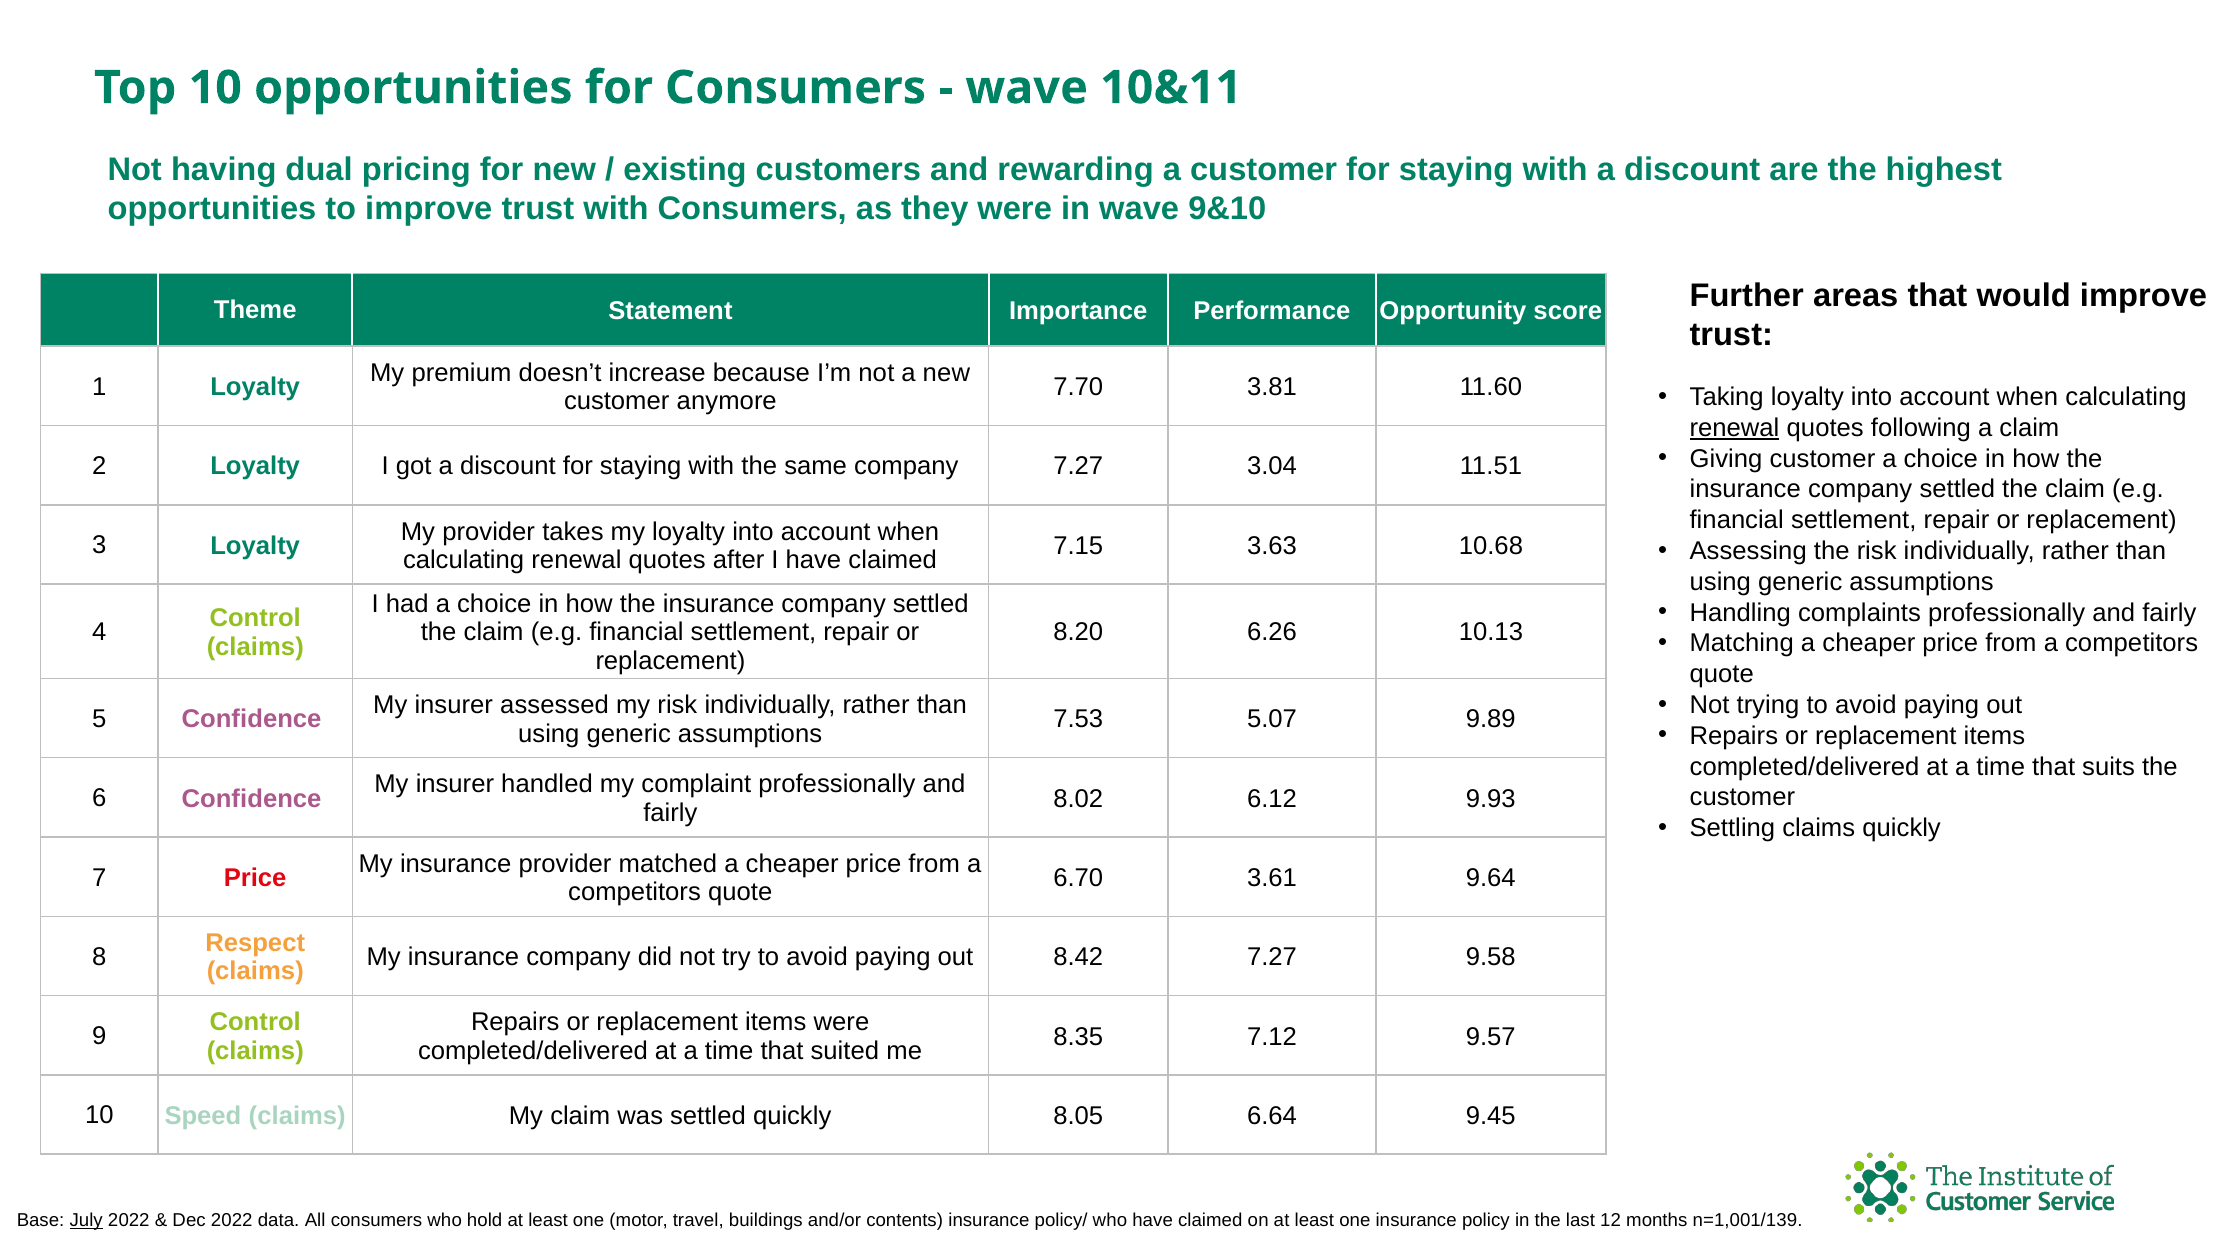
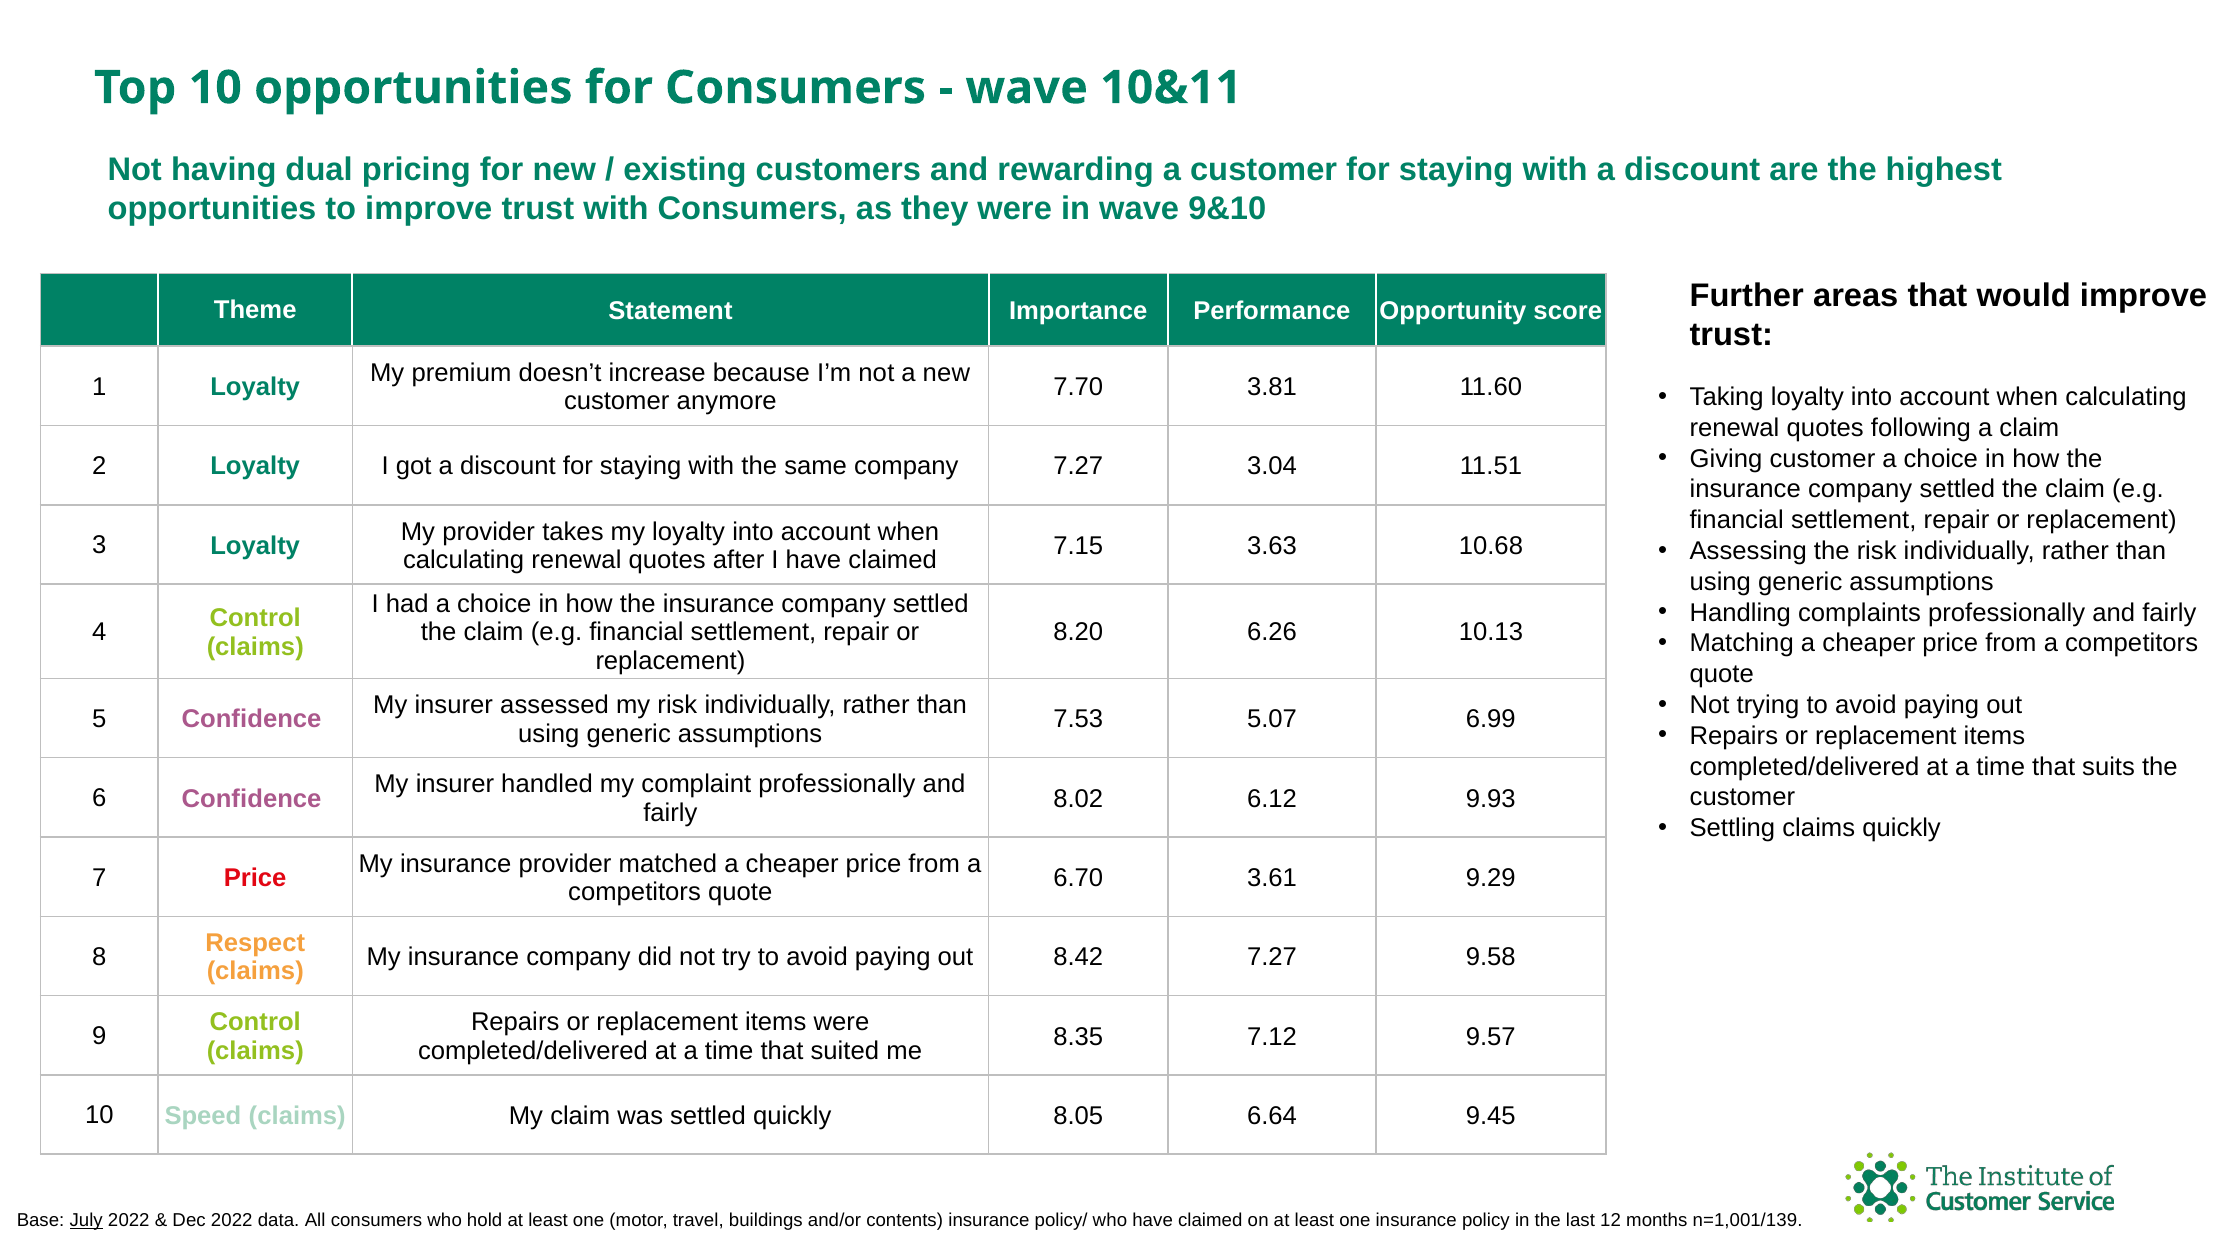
renewal at (1735, 428) underline: present -> none
9.89: 9.89 -> 6.99
9.64: 9.64 -> 9.29
